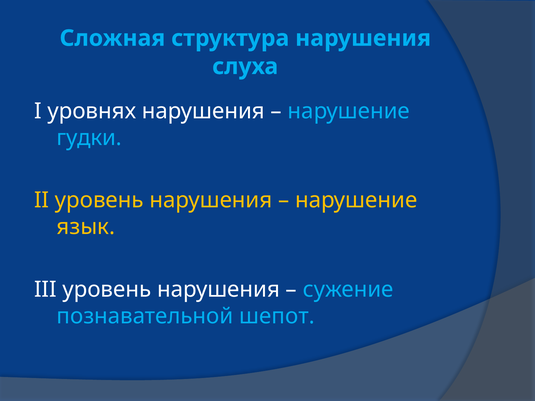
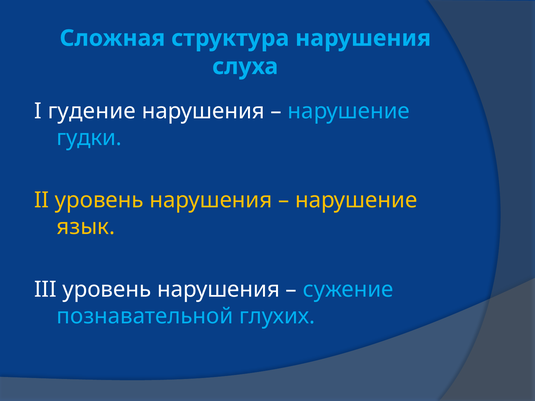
уровнях: уровнях -> гудение
шепот: шепот -> глухих
